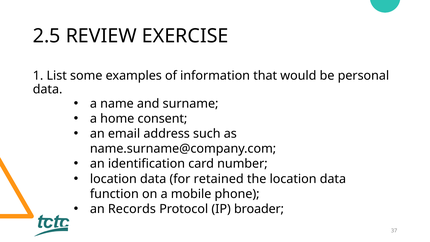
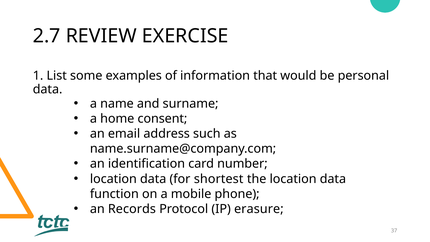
2.5: 2.5 -> 2.7
retained: retained -> shortest
broader: broader -> erasure
